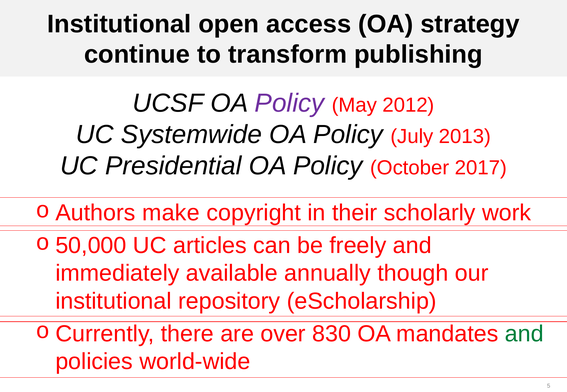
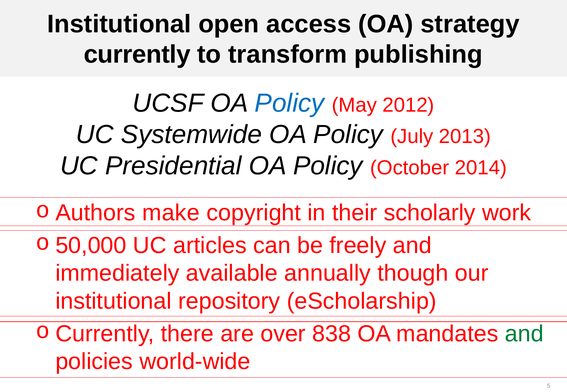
continue: continue -> currently
Policy at (289, 103) colour: purple -> blue
2017: 2017 -> 2014
830: 830 -> 838
